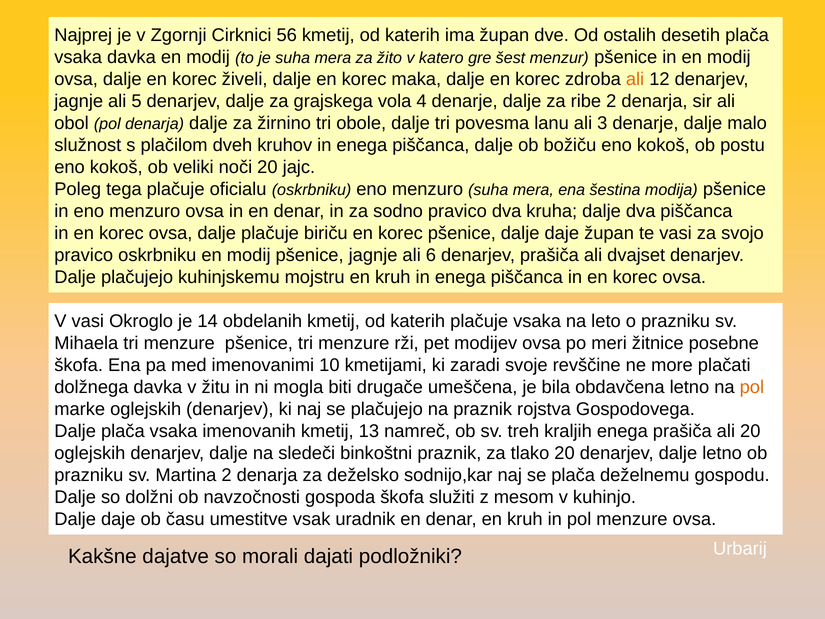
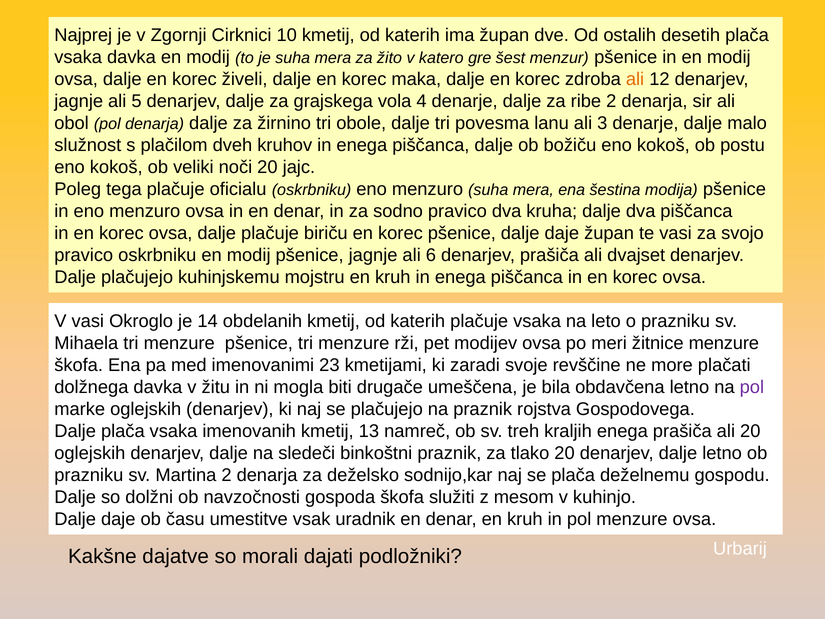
56: 56 -> 10
žitnice posebne: posebne -> menzure
10: 10 -> 23
pol at (752, 387) colour: orange -> purple
